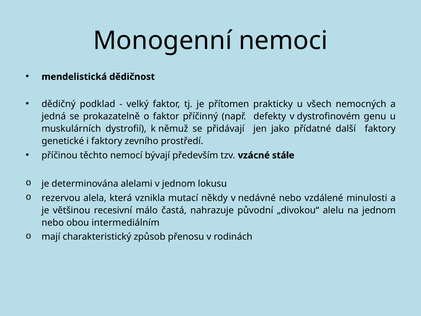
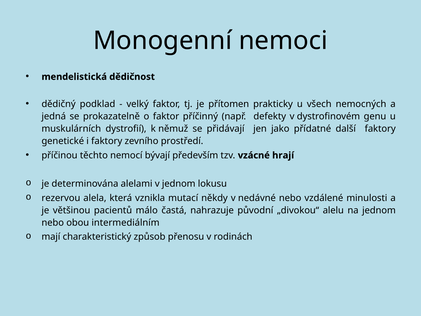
stále: stále -> hrají
recesivní: recesivní -> pacientů
